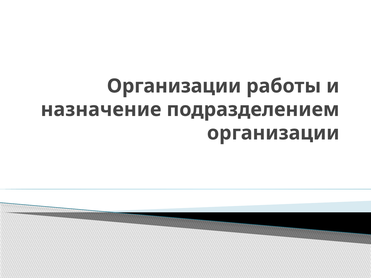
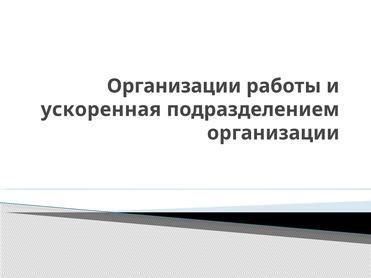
назначение: назначение -> ускоренная
